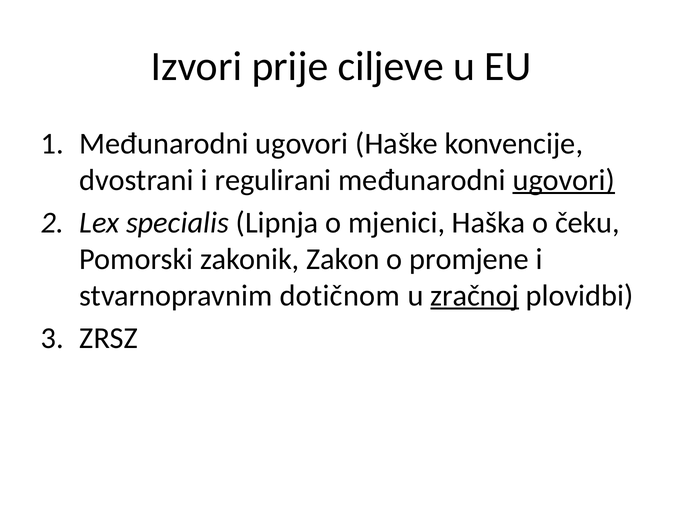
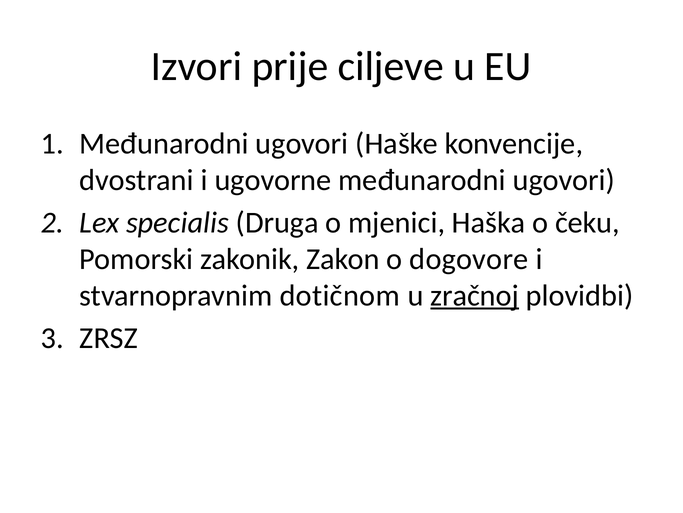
regulirani: regulirani -> ugovorne
ugovori at (564, 180) underline: present -> none
Lipnja: Lipnja -> Druga
promjene: promjene -> dogovore
